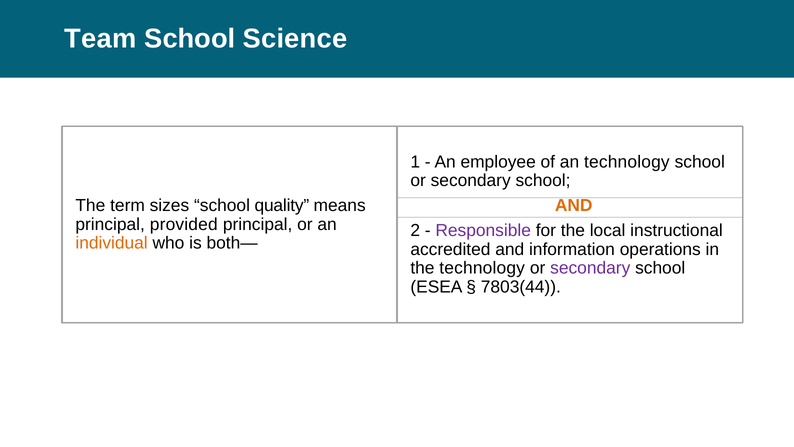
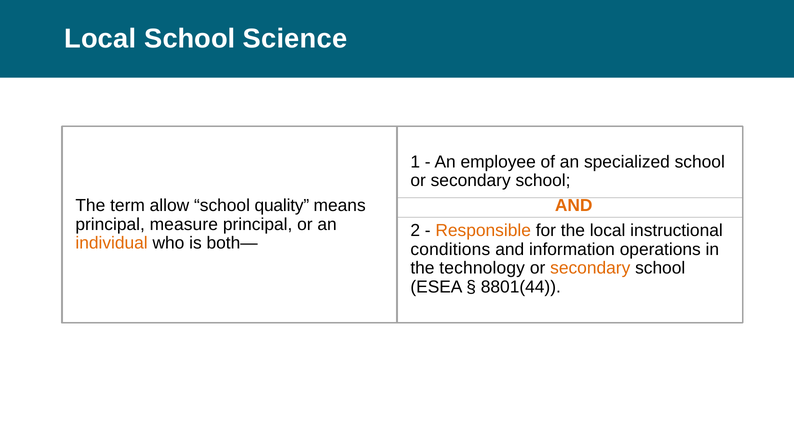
Team at (100, 39): Team -> Local
an technology: technology -> specialized
sizes: sizes -> allow
provided: provided -> measure
Responsible colour: purple -> orange
accredited: accredited -> conditions
secondary at (590, 268) colour: purple -> orange
7803(44: 7803(44 -> 8801(44
